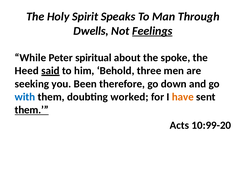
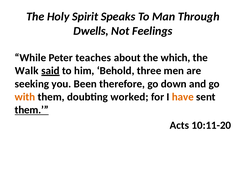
Feelings underline: present -> none
spiritual: spiritual -> teaches
spoke: spoke -> which
Heed: Heed -> Walk
with colour: blue -> orange
10:99-20: 10:99-20 -> 10:11-20
